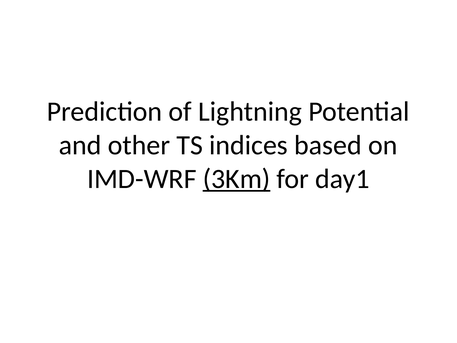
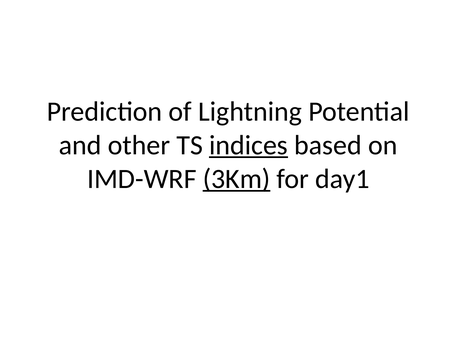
indices underline: none -> present
